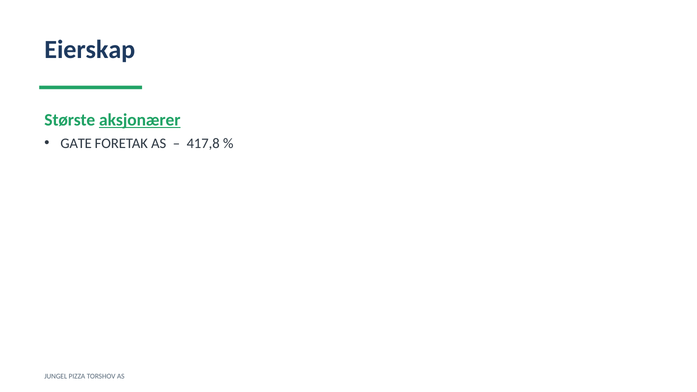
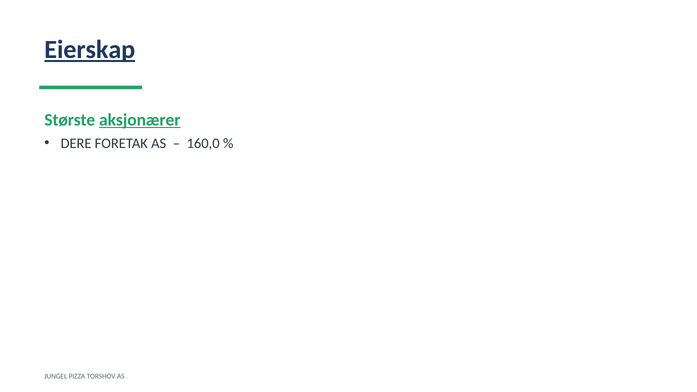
Eierskap underline: none -> present
GATE: GATE -> DERE
417,8: 417,8 -> 160,0
